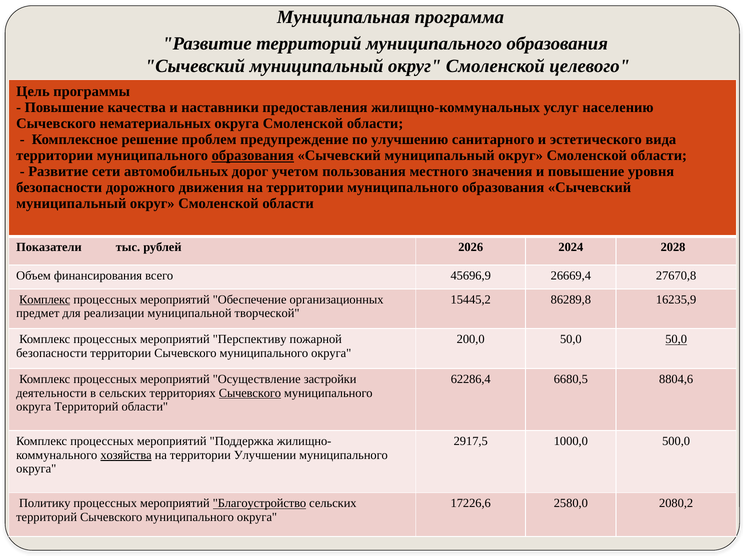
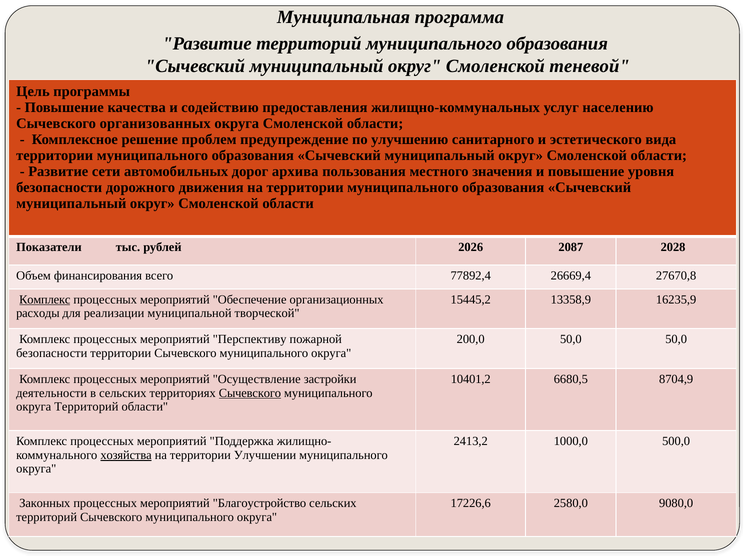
целевого: целевого -> теневой
наставники: наставники -> содействию
нематериальных: нематериальных -> организованных
образования at (253, 156) underline: present -> none
учетом: учетом -> архива
2024: 2024 -> 2087
45696,9: 45696,9 -> 77892,4
86289,8: 86289,8 -> 13358,9
предмет: предмет -> расходы
50,0 at (676, 340) underline: present -> none
62286,4: 62286,4 -> 10401,2
8804,6: 8804,6 -> 8704,9
2917,5: 2917,5 -> 2413,2
Политику: Политику -> Законных
Благоустройство underline: present -> none
2080,2: 2080,2 -> 9080,0
